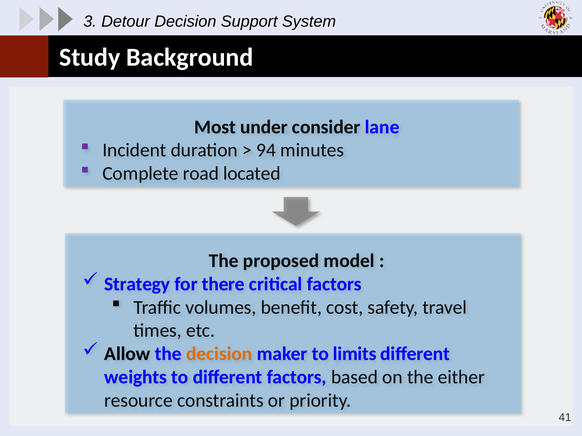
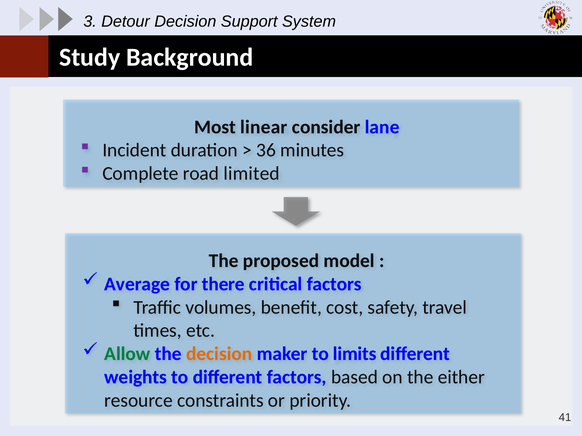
under: under -> linear
94: 94 -> 36
located: located -> limited
Strategy: Strategy -> Average
Allow colour: black -> green
